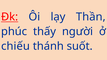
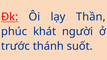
thấy: thấy -> khát
chiếu: chiếu -> trước
